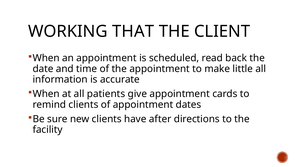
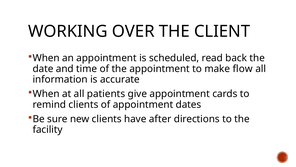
THAT: THAT -> OVER
little: little -> flow
